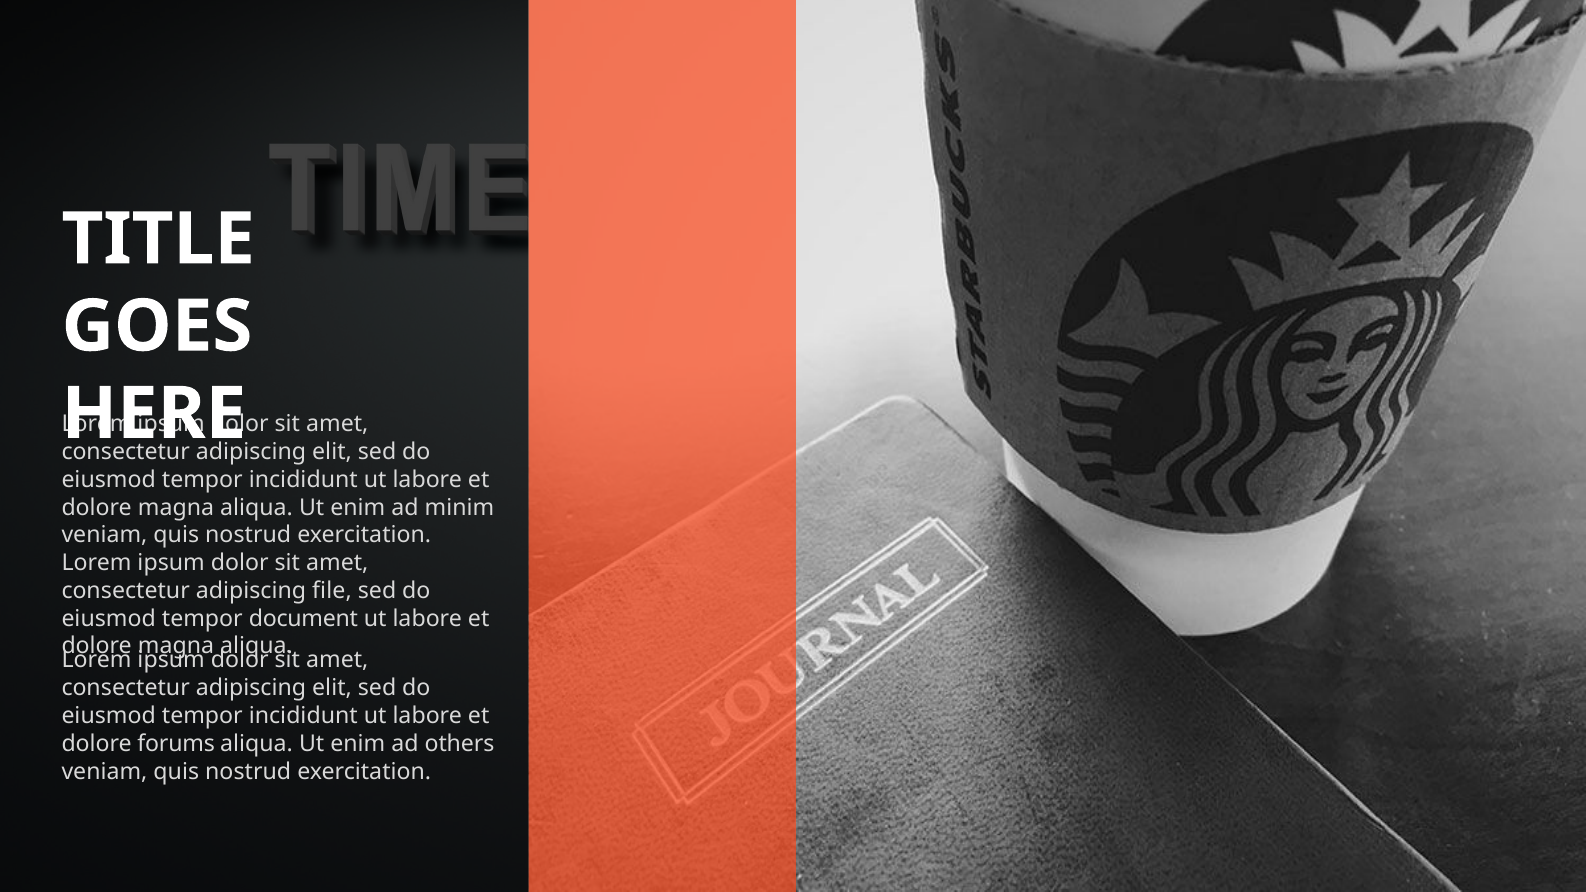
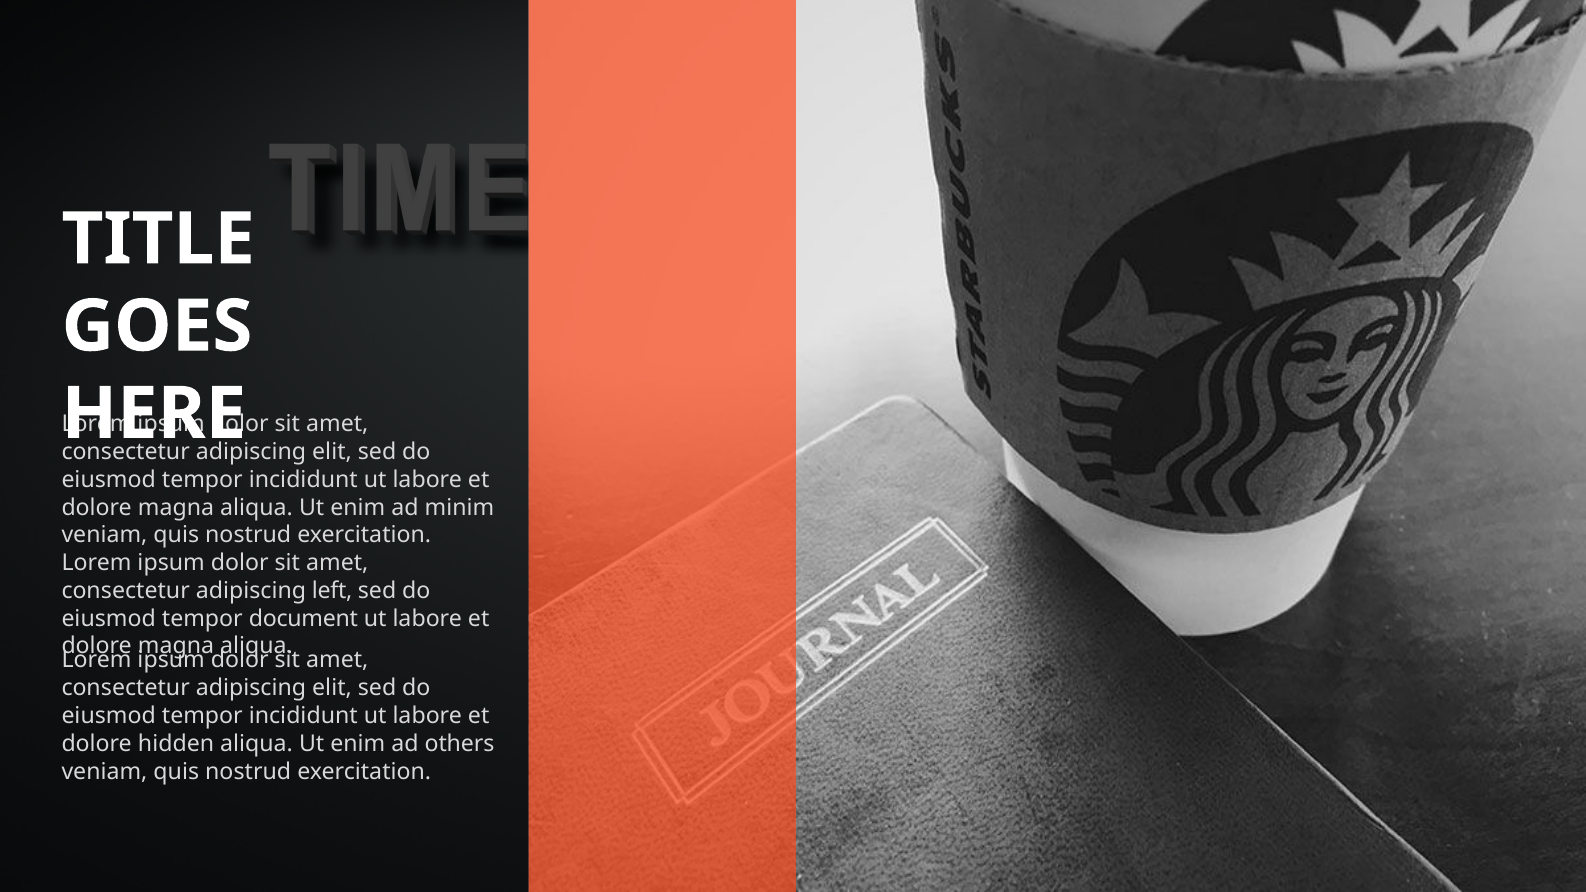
file: file -> left
forums: forums -> hidden
